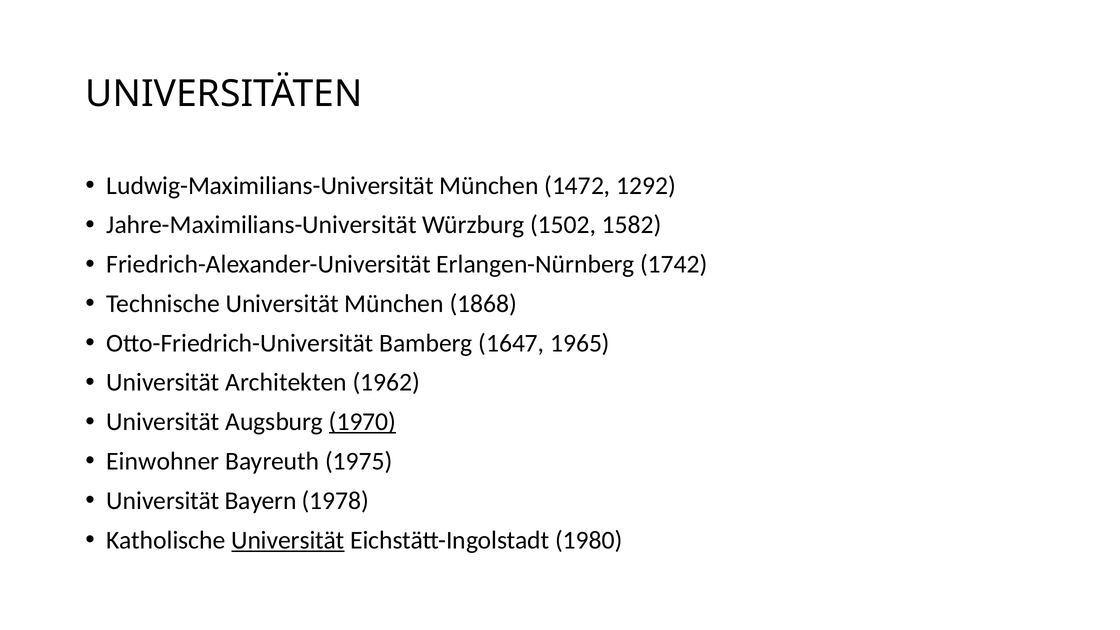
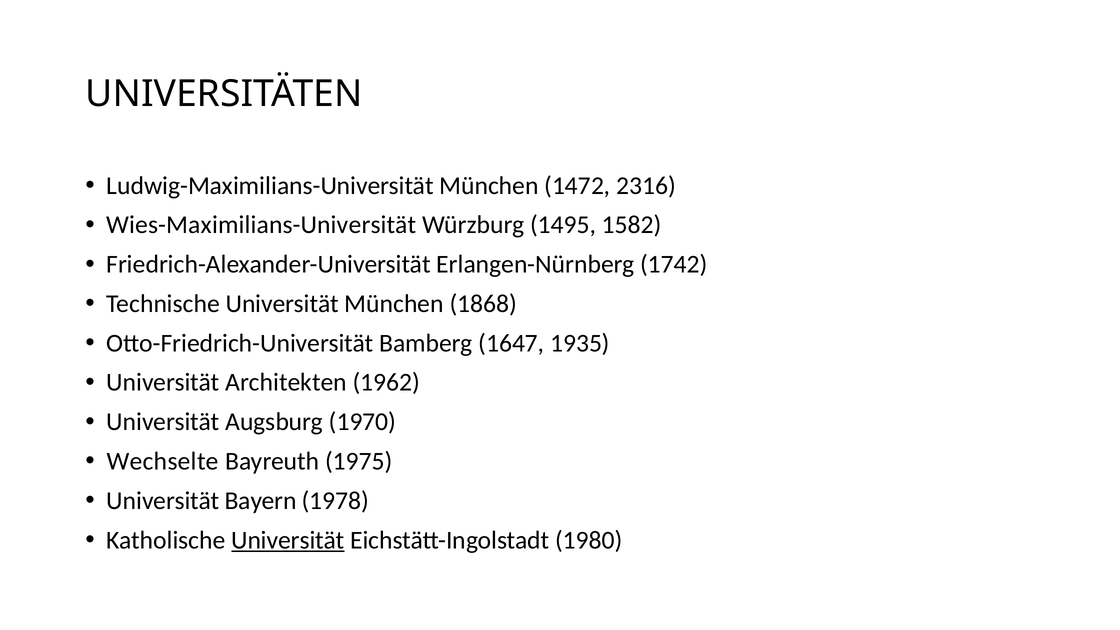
1292: 1292 -> 2316
Jahre-Maximilians-Universität: Jahre-Maximilians-Universität -> Wies-Maximilians-Universität
1502: 1502 -> 1495
1965: 1965 -> 1935
1970 underline: present -> none
Einwohner: Einwohner -> Wechselte
